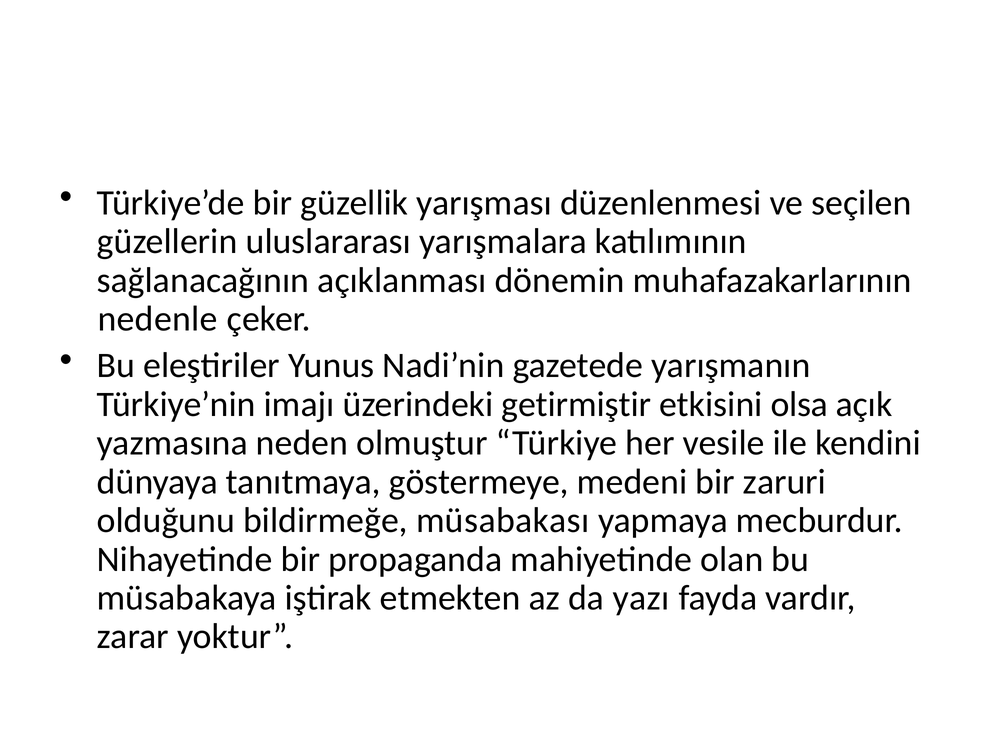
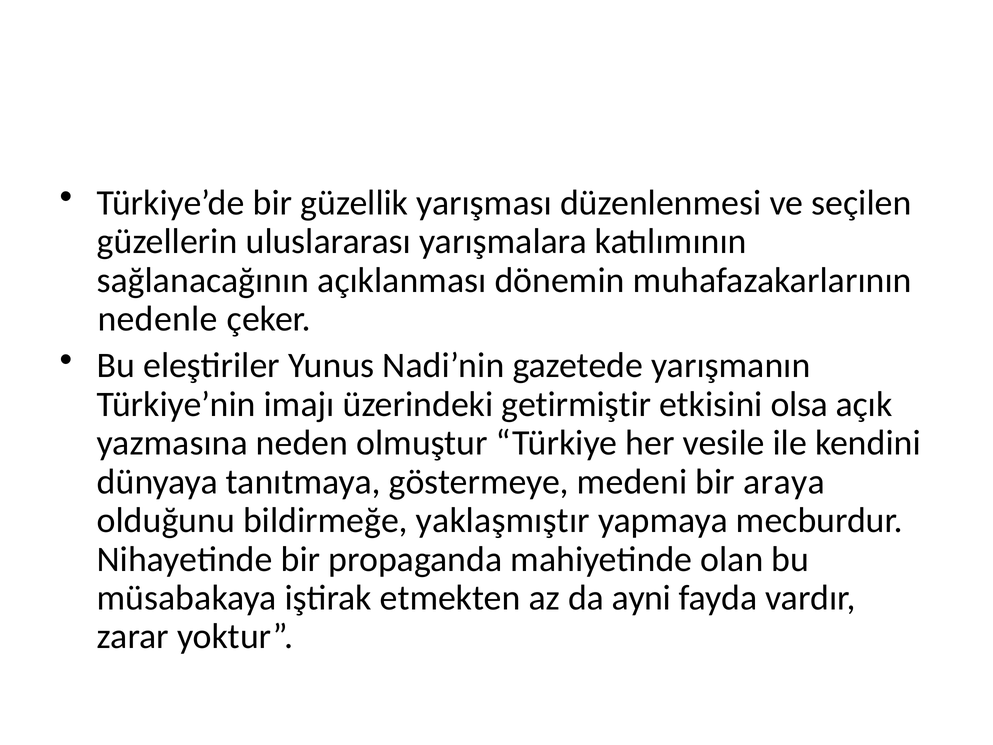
zaruri: zaruri -> araya
müsabakası: müsabakası -> yaklaşmıştır
yazı: yazı -> ayni
